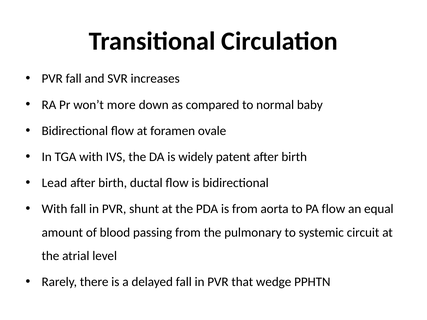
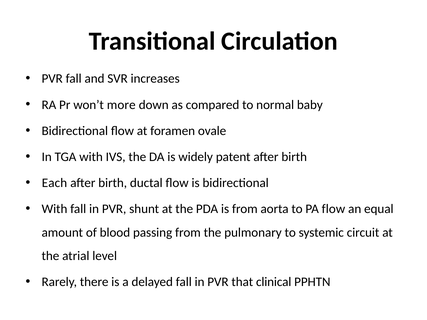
Lead: Lead -> Each
wedge: wedge -> clinical
